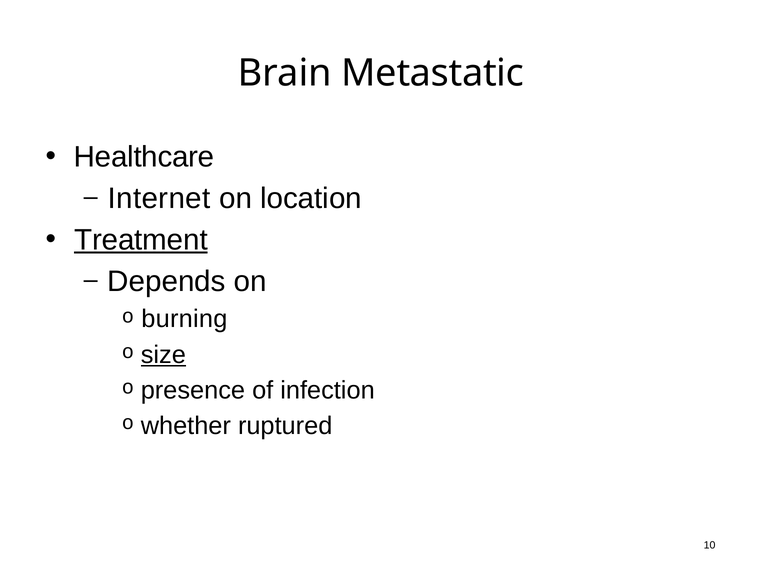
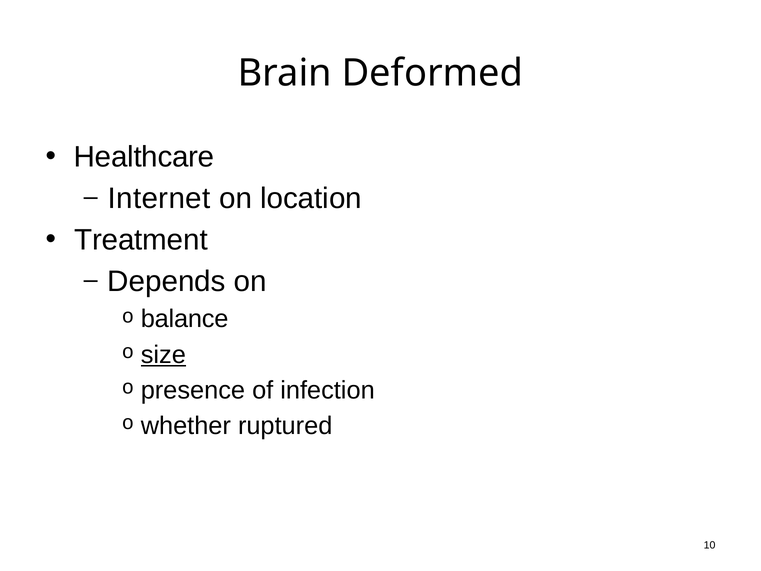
Metastatic: Metastatic -> Deformed
Treatment underline: present -> none
burning: burning -> balance
